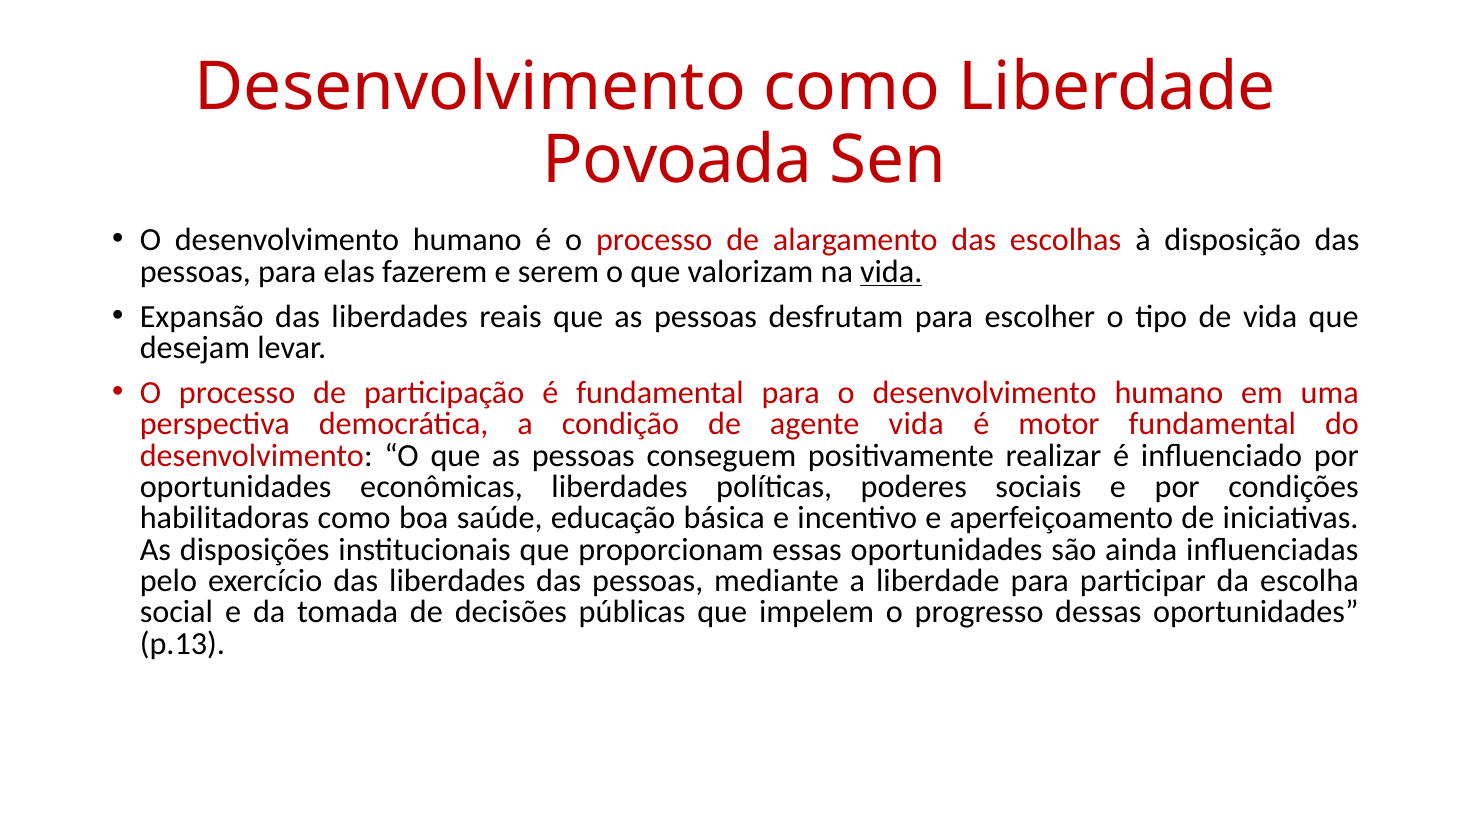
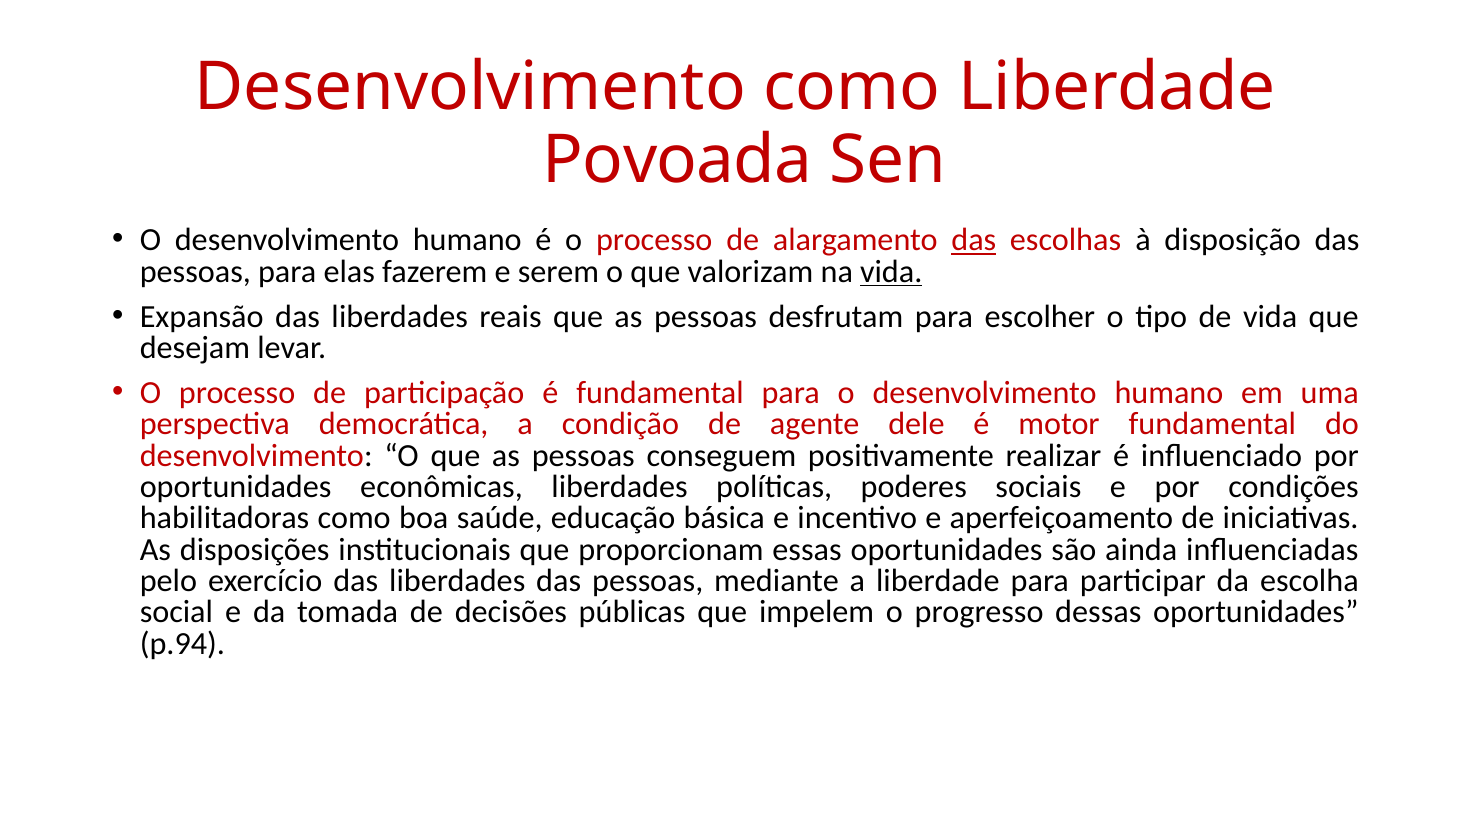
das at (974, 240) underline: none -> present
agente vida: vida -> dele
p.13: p.13 -> p.94
